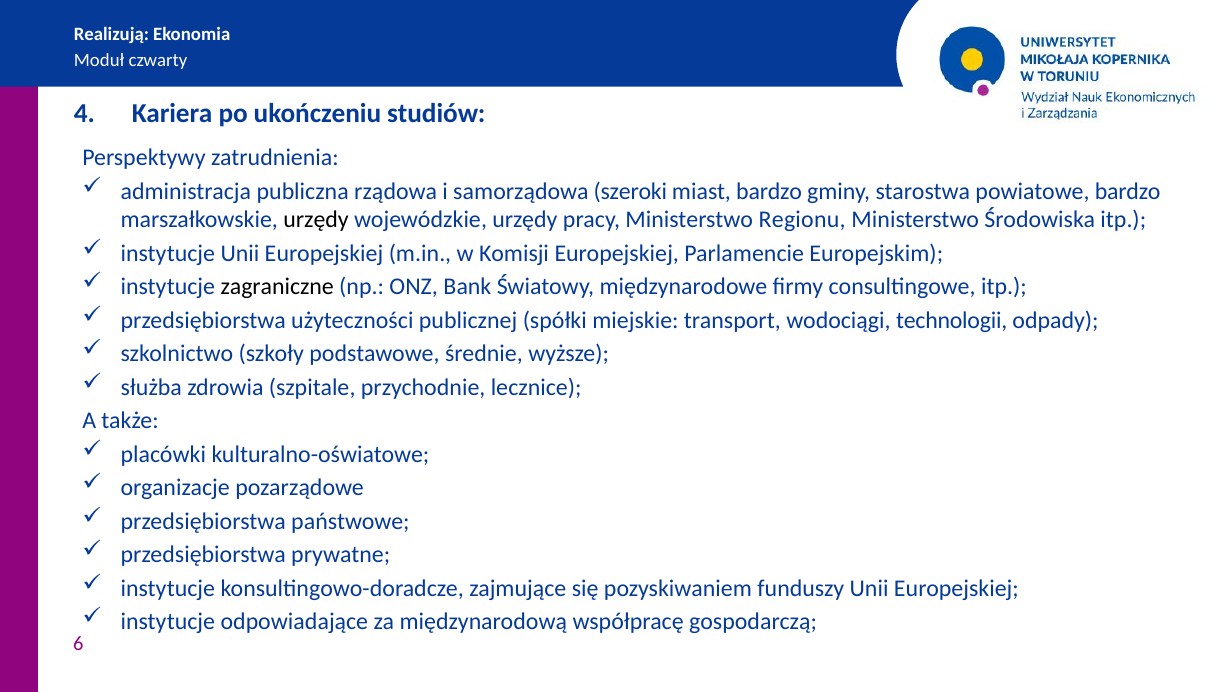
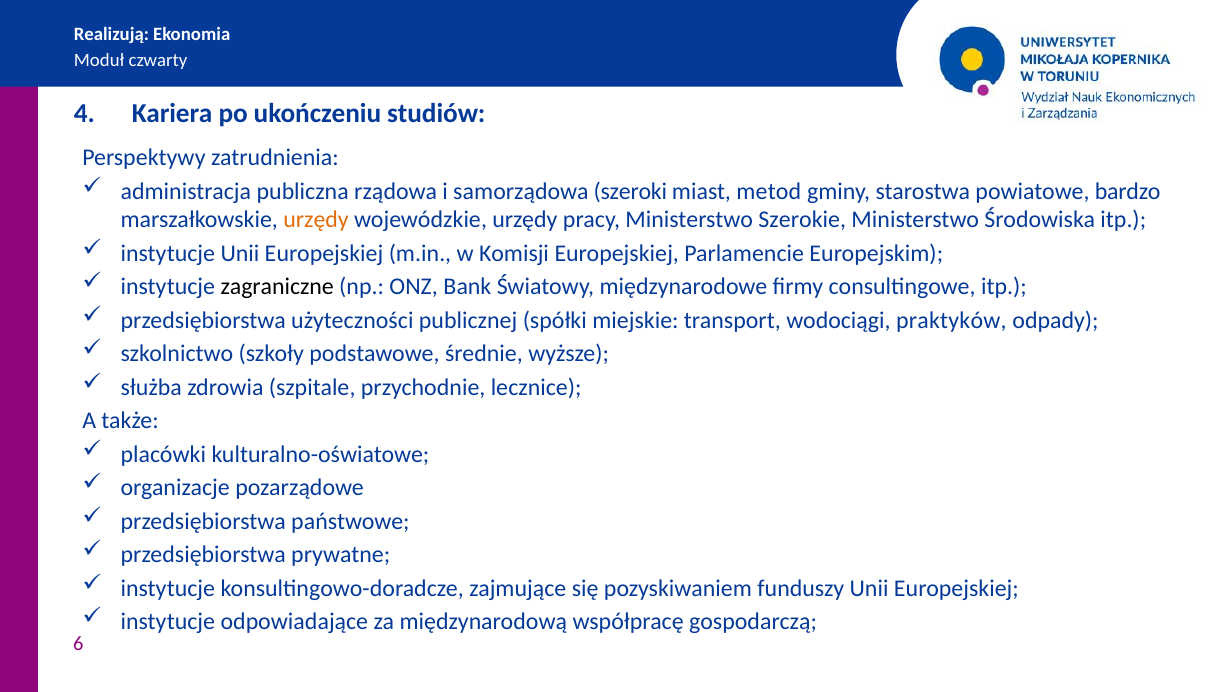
miast bardzo: bardzo -> metod
urzędy at (316, 220) colour: black -> orange
Regionu: Regionu -> Szerokie
technologii: technologii -> praktyków
